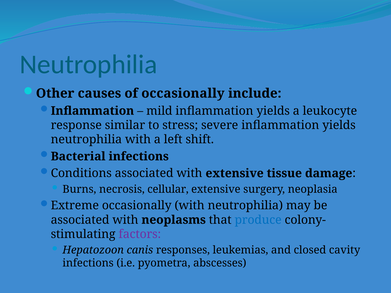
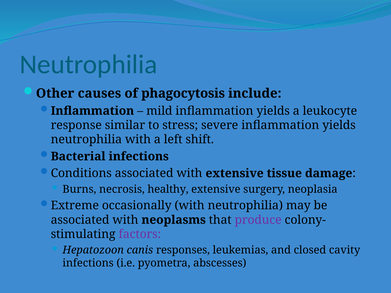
of occasionally: occasionally -> phagocytosis
cellular: cellular -> healthy
produce colour: blue -> purple
